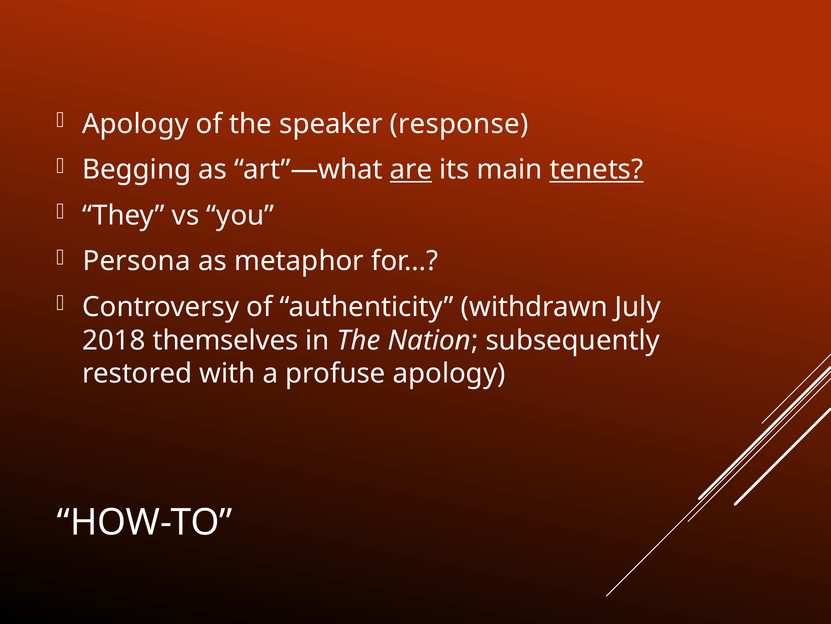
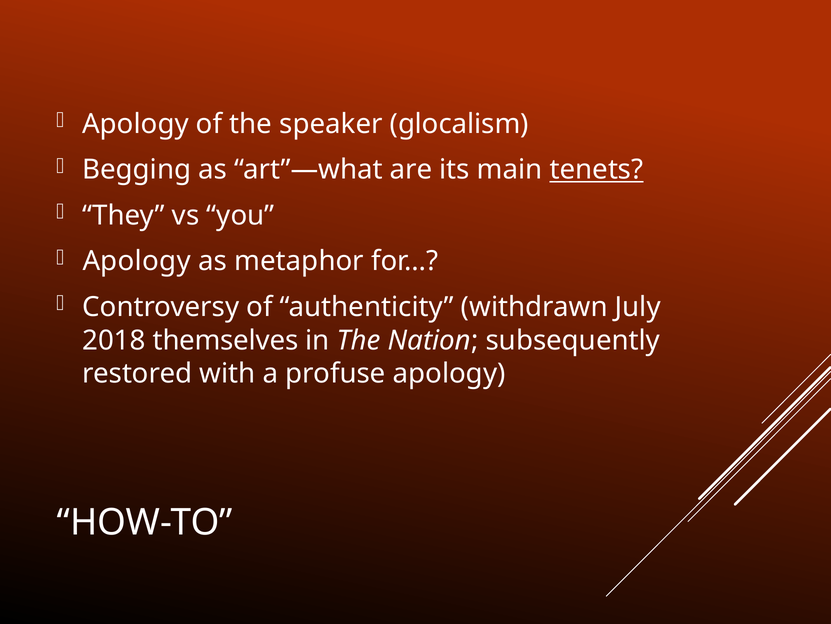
response: response -> glocalism
are underline: present -> none
Persona at (137, 261): Persona -> Apology
